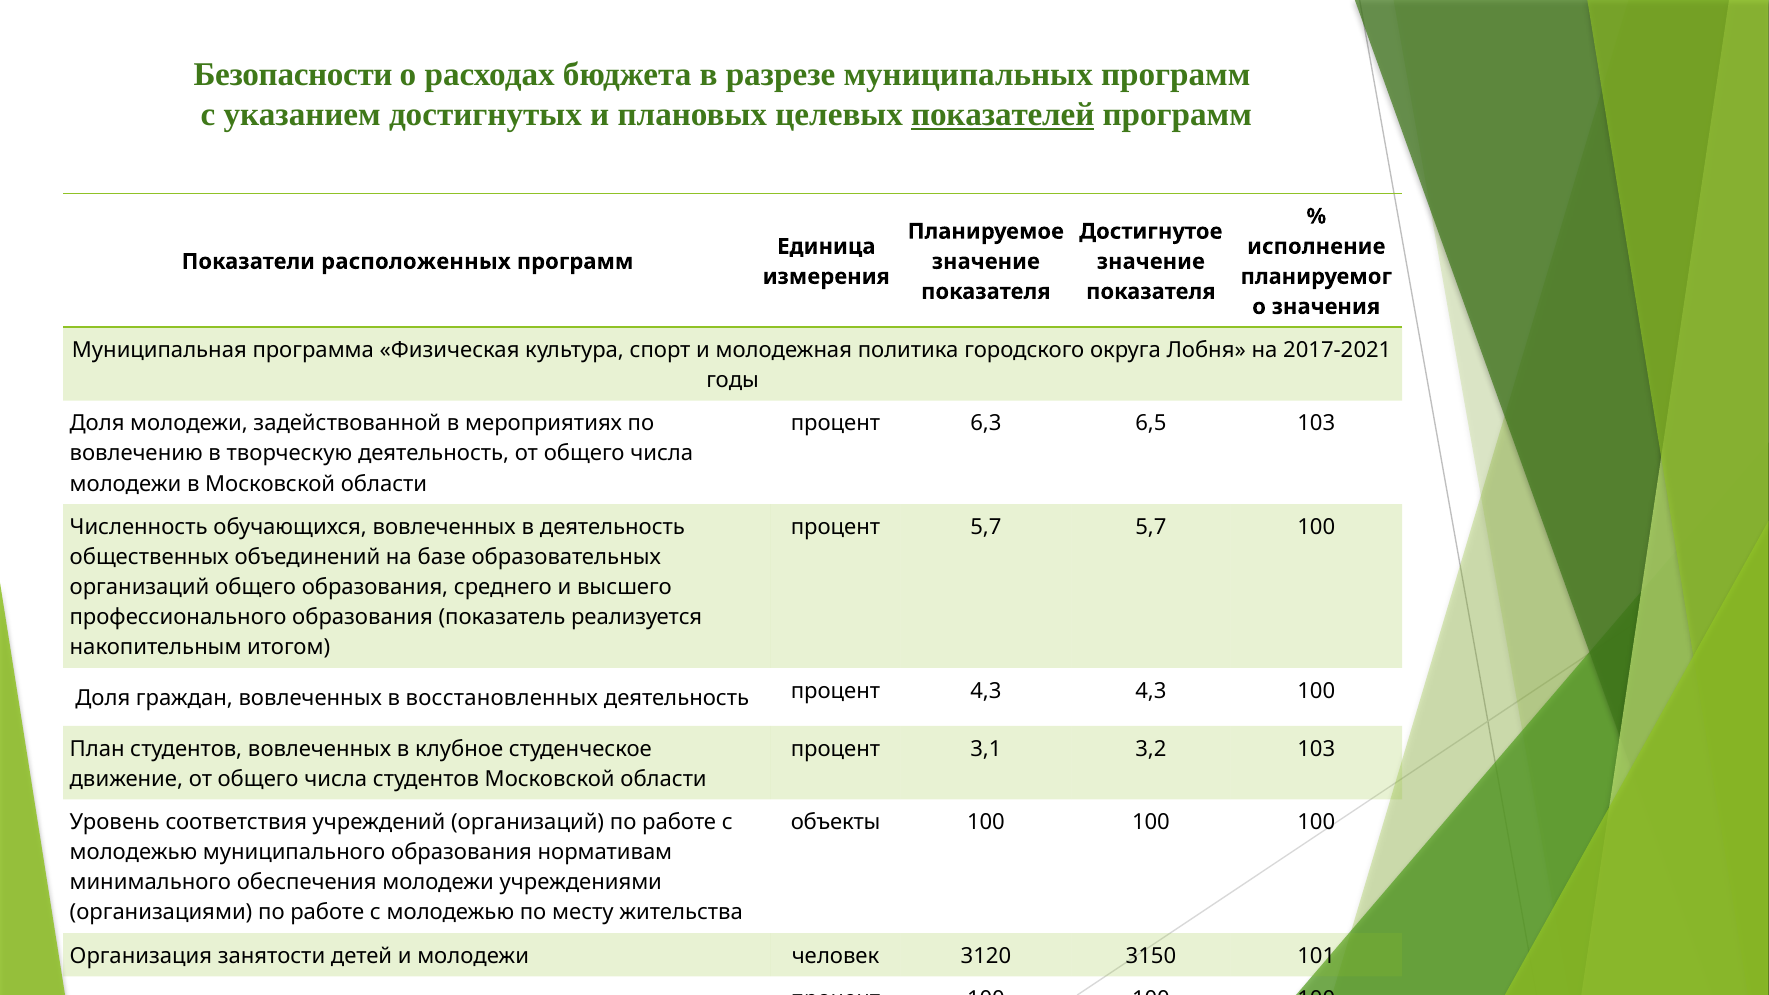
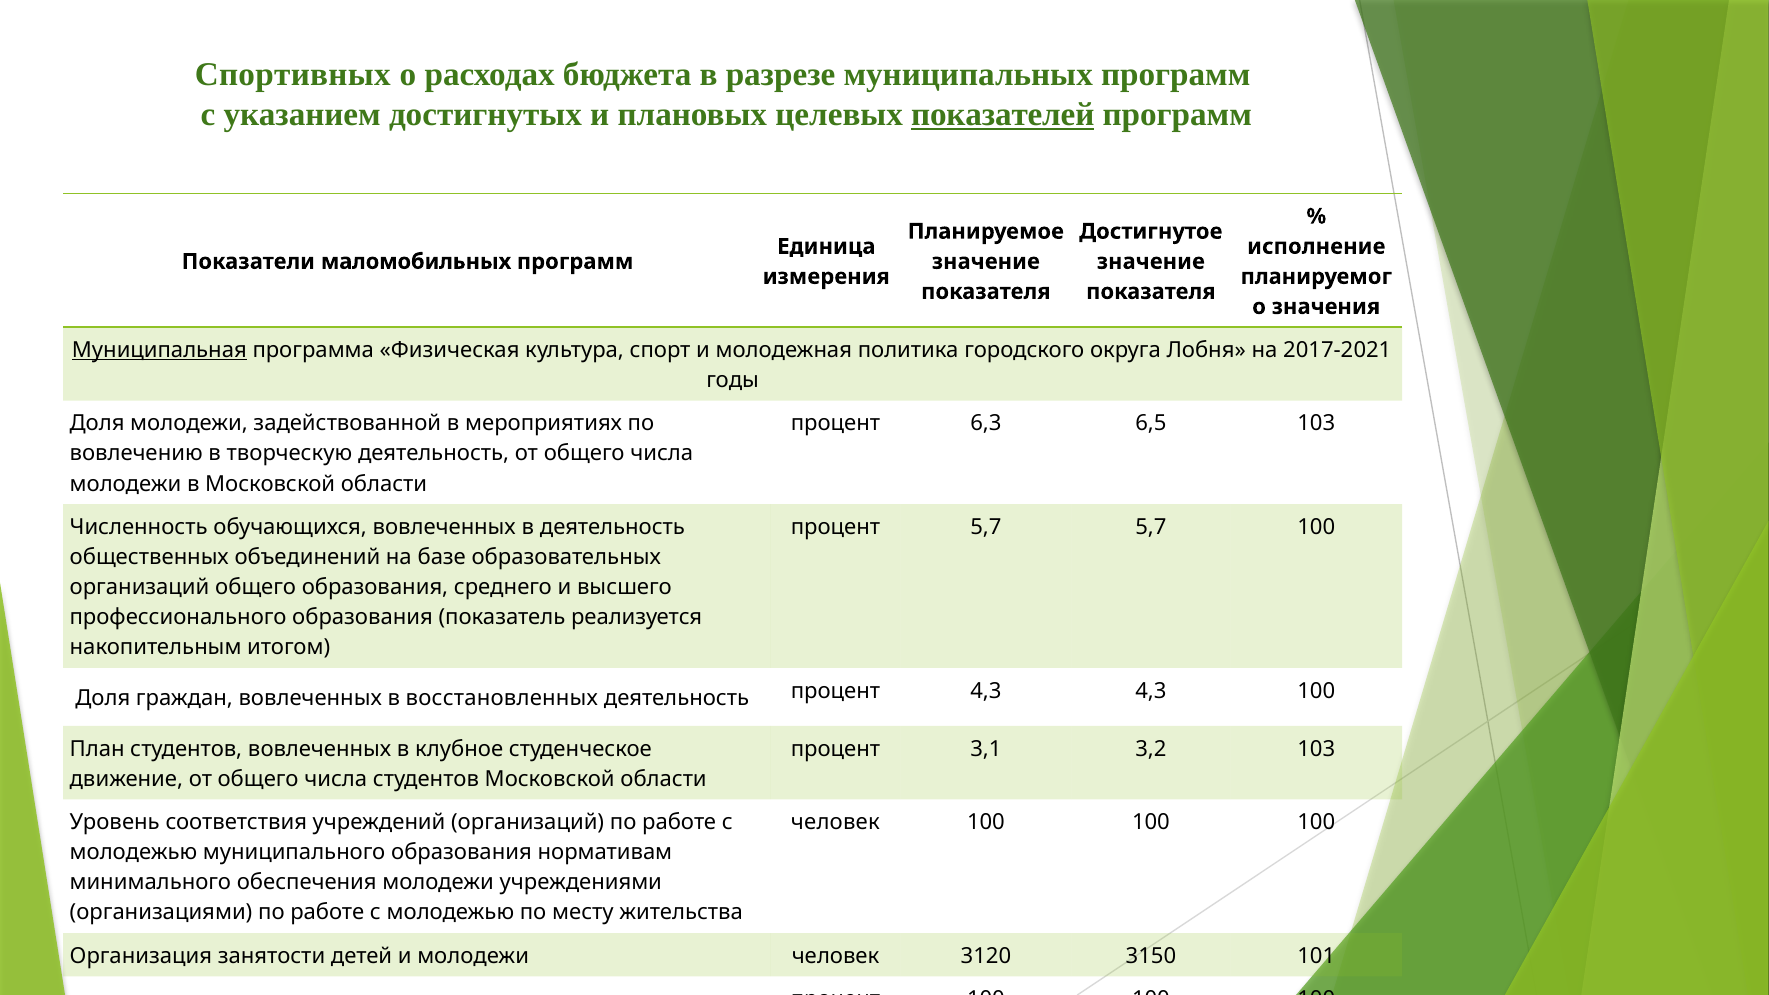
Безопасности: Безопасности -> Спортивных
расположенных: расположенных -> маломобильных
Муниципальная underline: none -> present
объекты at (836, 822): объекты -> человек
